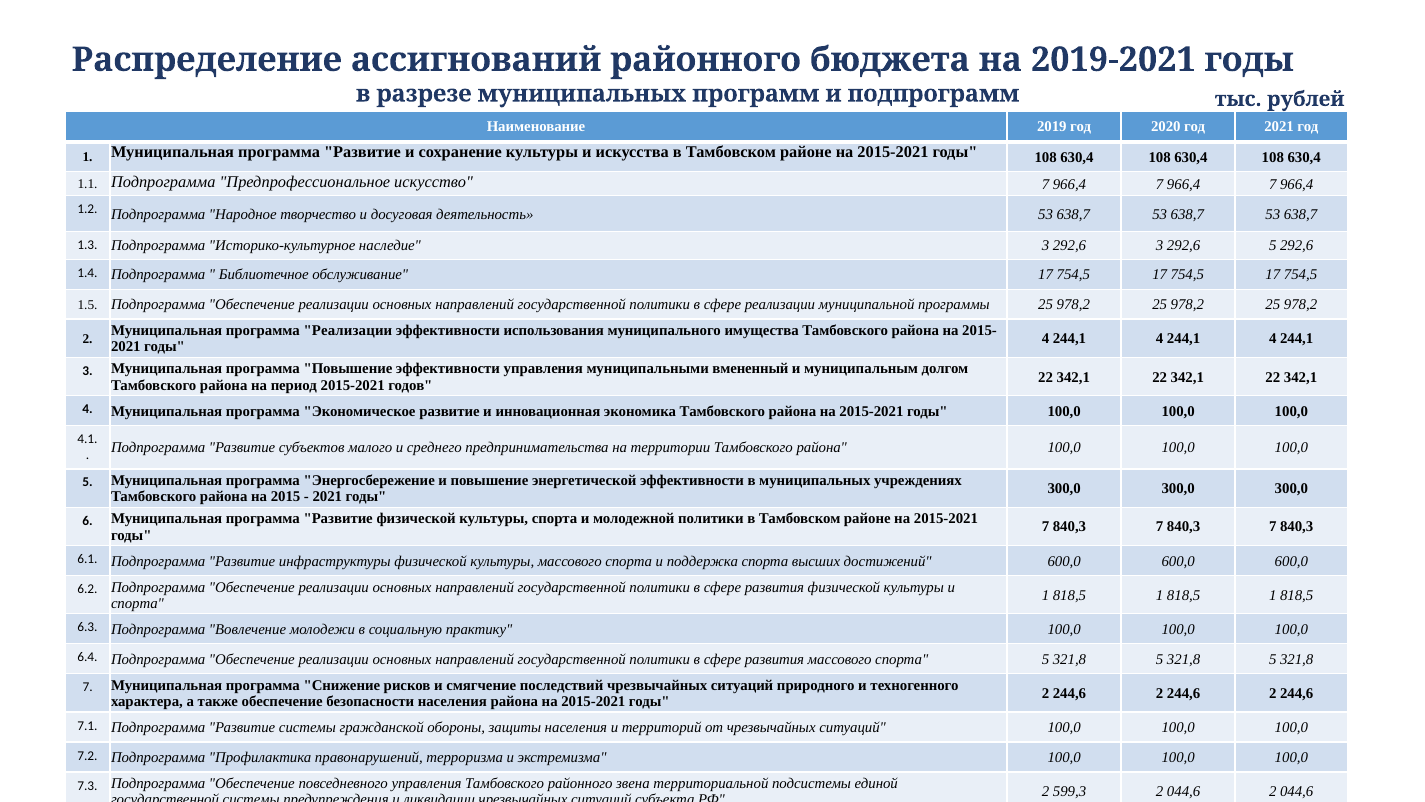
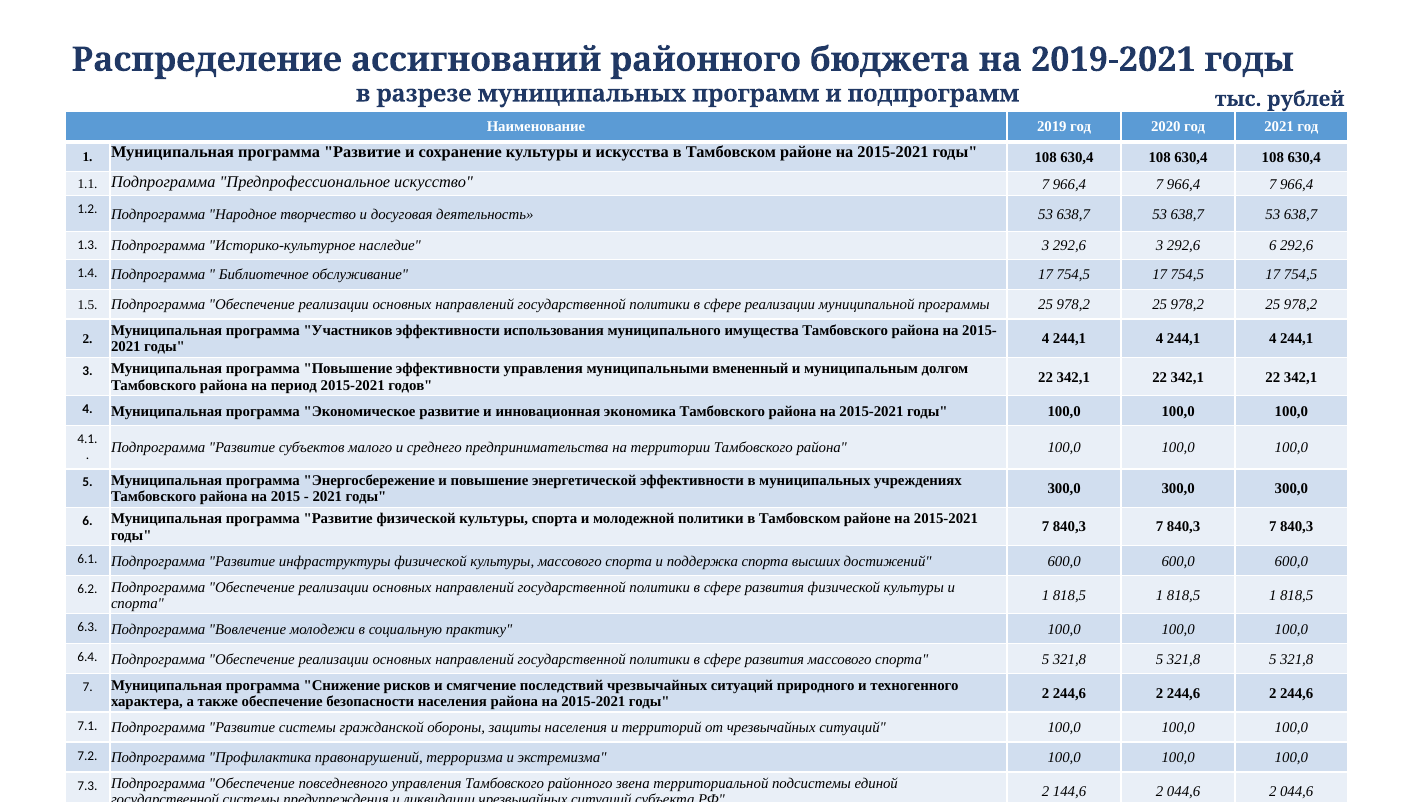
292,6 5: 5 -> 6
программа Реализации: Реализации -> Участников
599,3: 599,3 -> 144,6
